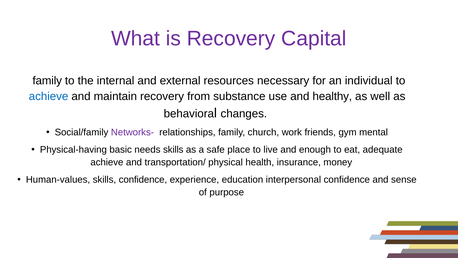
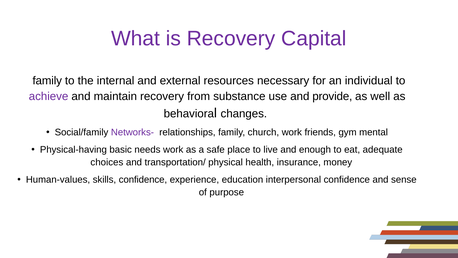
achieve at (49, 96) colour: blue -> purple
healthy: healthy -> provide
needs skills: skills -> work
achieve at (107, 162): achieve -> choices
